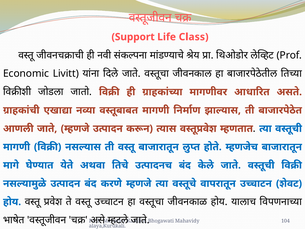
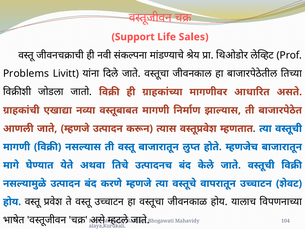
Class: Class -> Sales
Economic: Economic -> Problems
